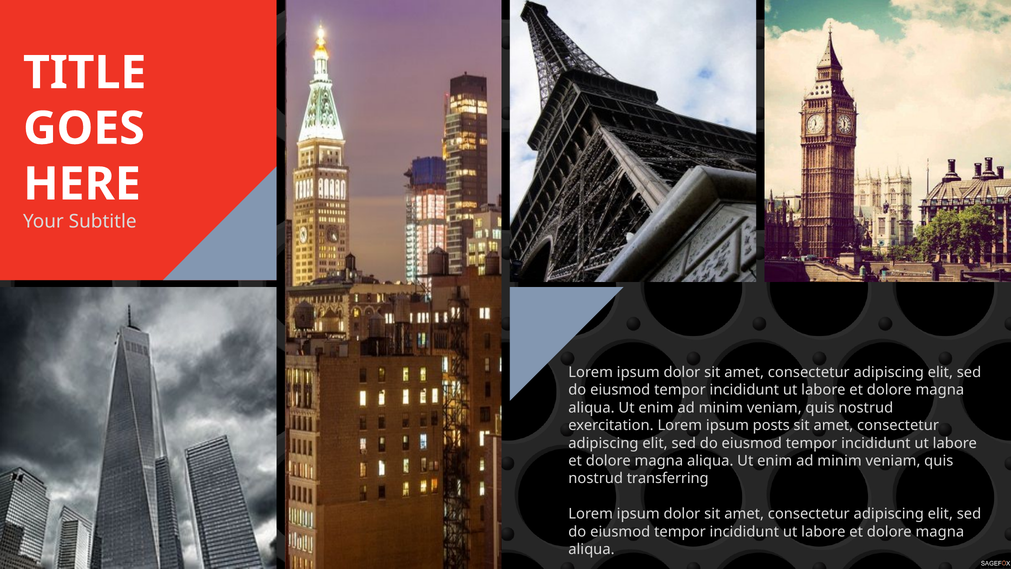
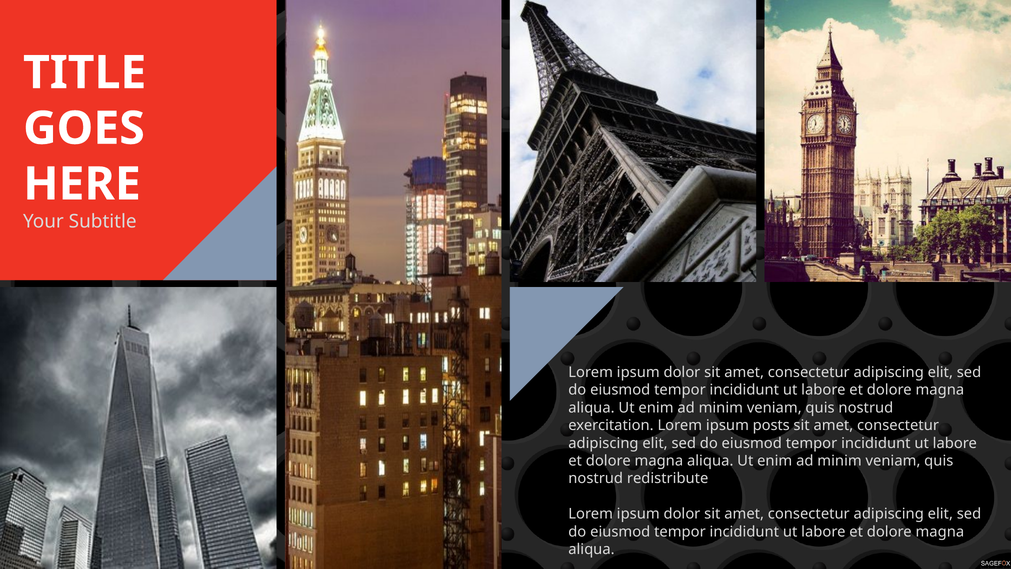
transferring: transferring -> redistribute
